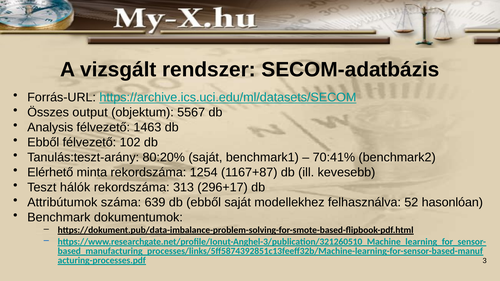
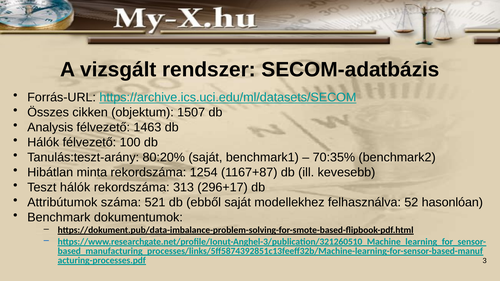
output: output -> cikken
5567: 5567 -> 1507
Ebből at (43, 143): Ebből -> Hálók
102: 102 -> 100
70:41%: 70:41% -> 70:35%
Elérhető: Elérhető -> Hibátlan
639: 639 -> 521
